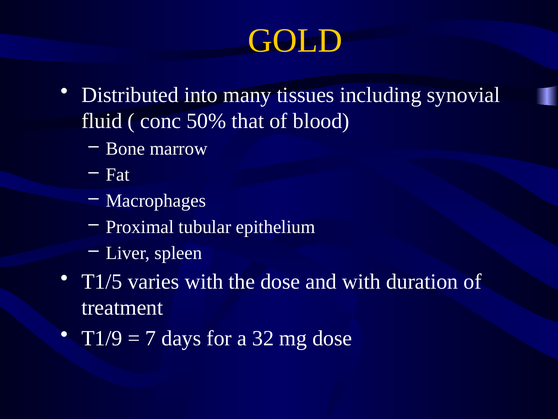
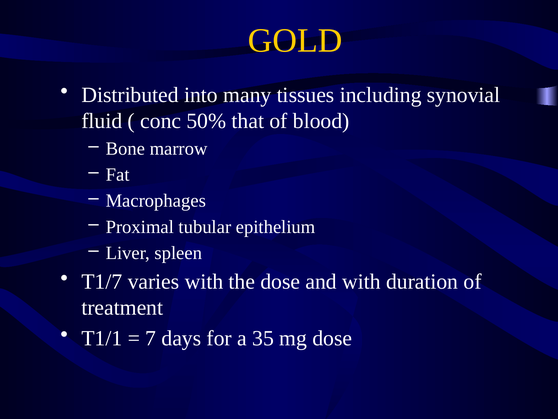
T1/5: T1/5 -> T1/7
T1/9: T1/9 -> T1/1
32: 32 -> 35
